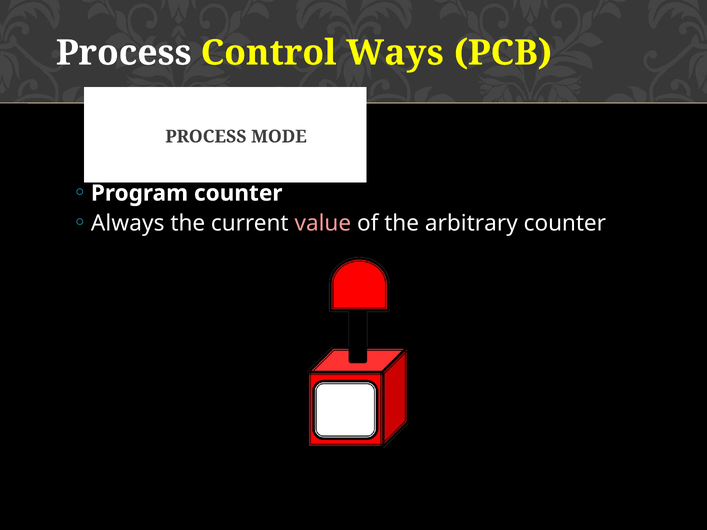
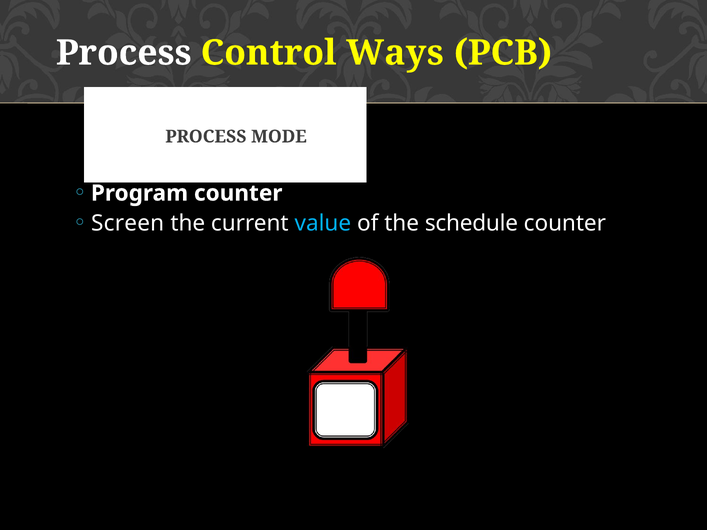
Always: Always -> Screen
value colour: pink -> light blue
arbitrary: arbitrary -> schedule
